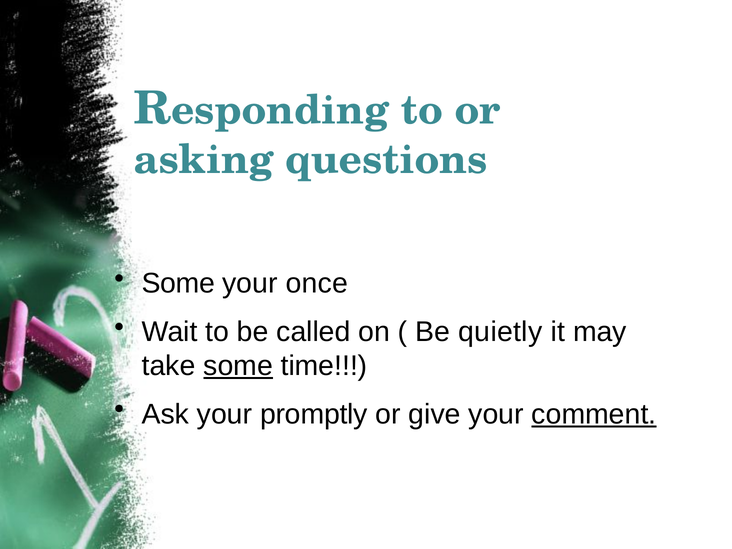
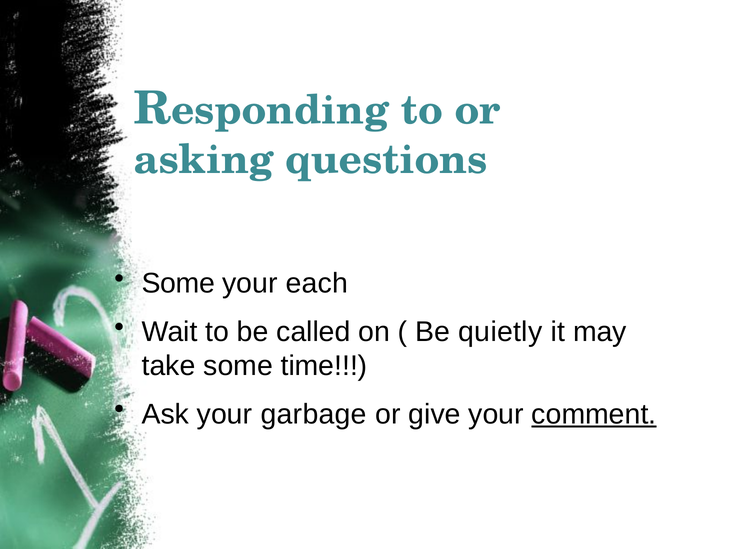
once: once -> each
some at (238, 366) underline: present -> none
promptly: promptly -> garbage
